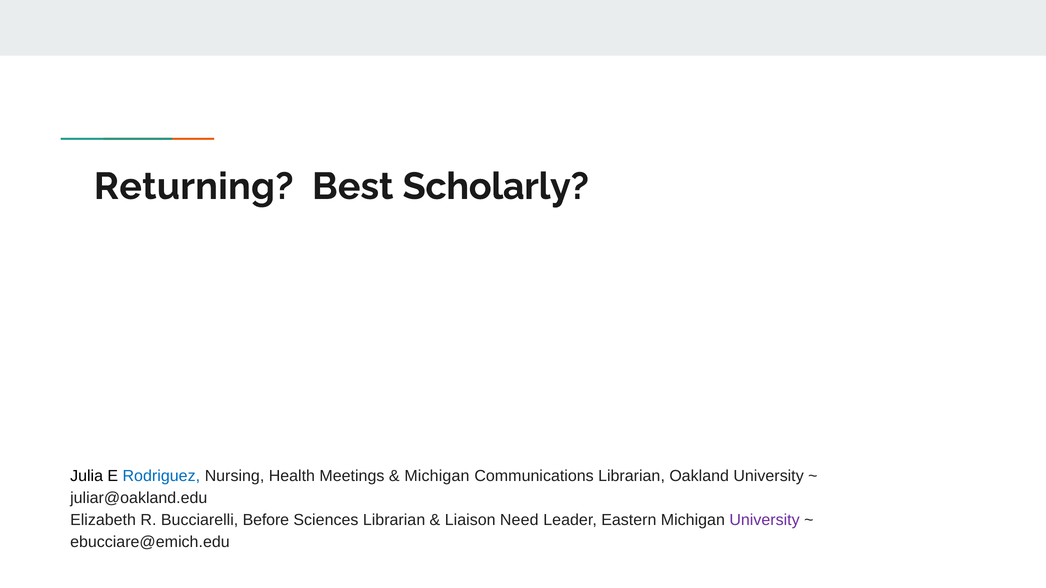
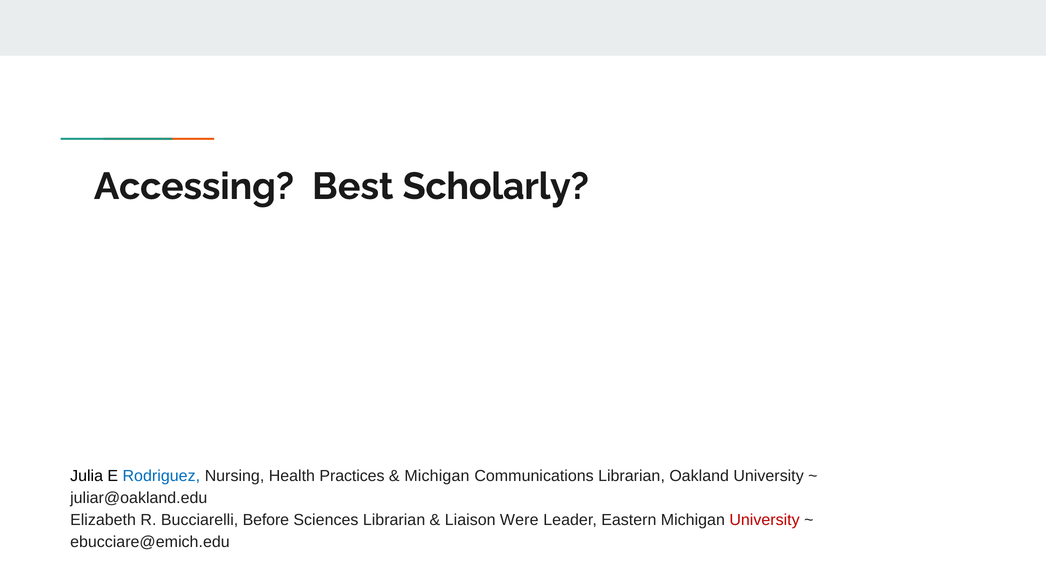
Returning: Returning -> Accessing
Meetings: Meetings -> Practices
Need: Need -> Were
University at (765, 520) colour: purple -> red
